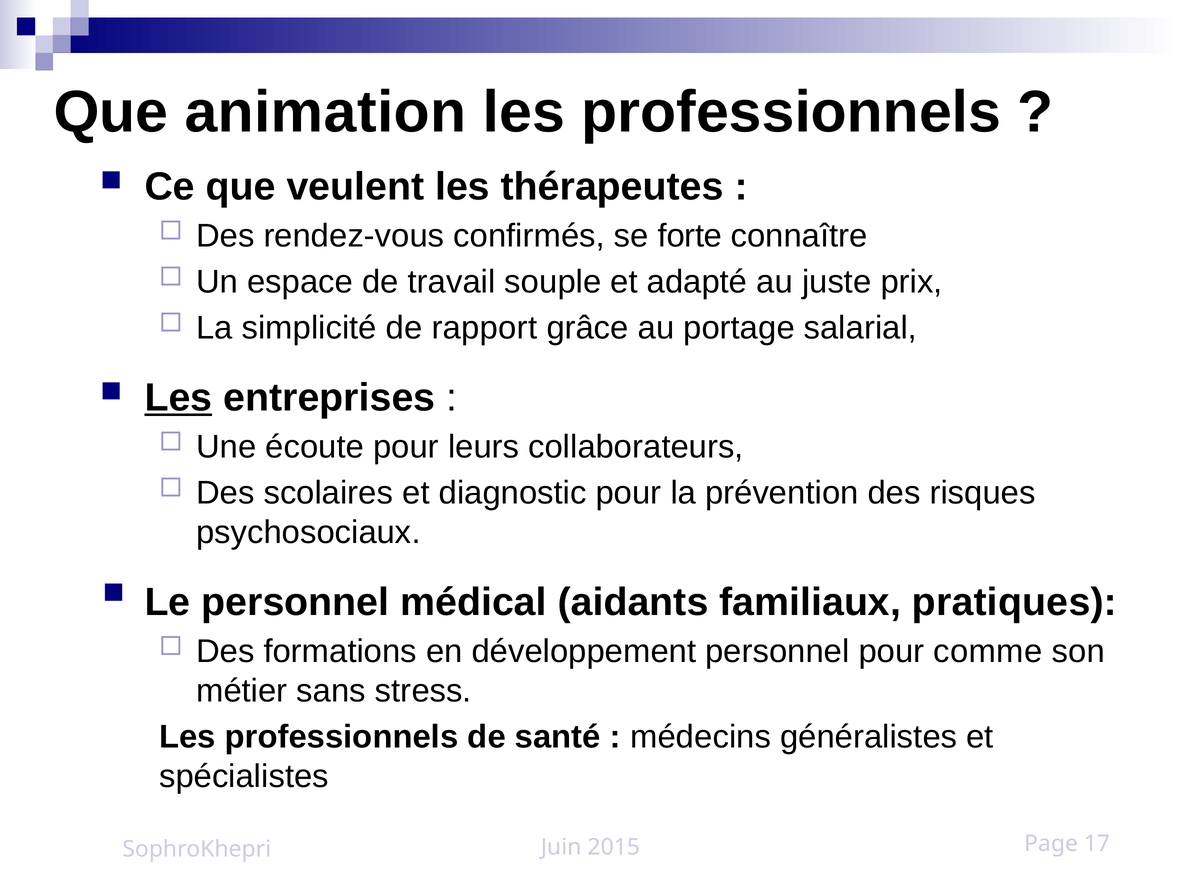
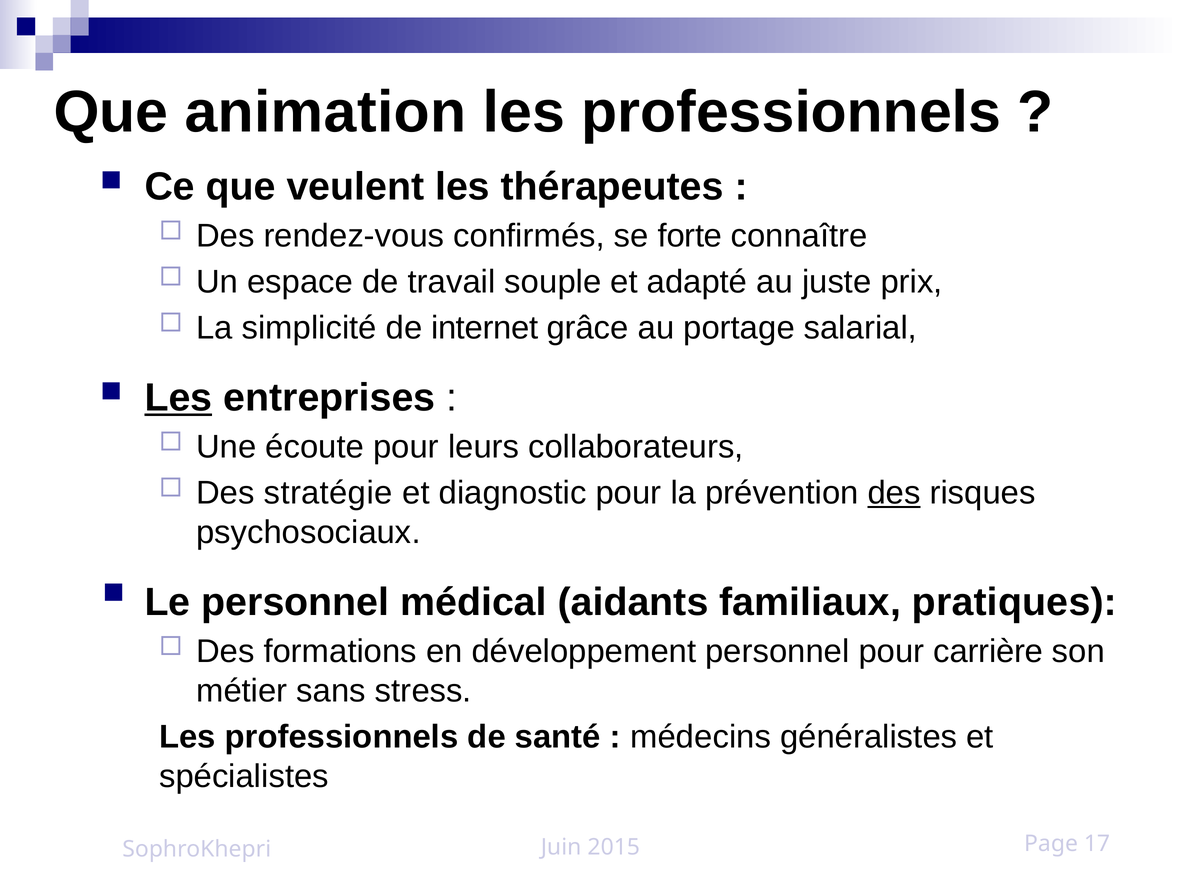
rapport: rapport -> internet
scolaires: scolaires -> stratégie
des at (894, 493) underline: none -> present
comme: comme -> carrière
